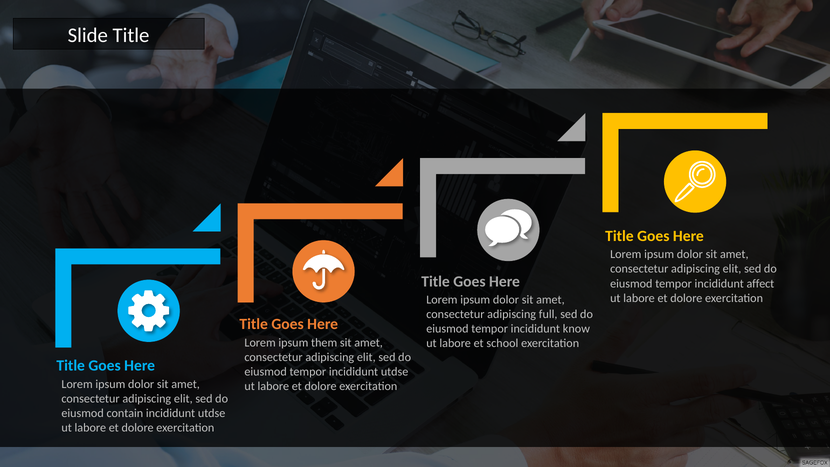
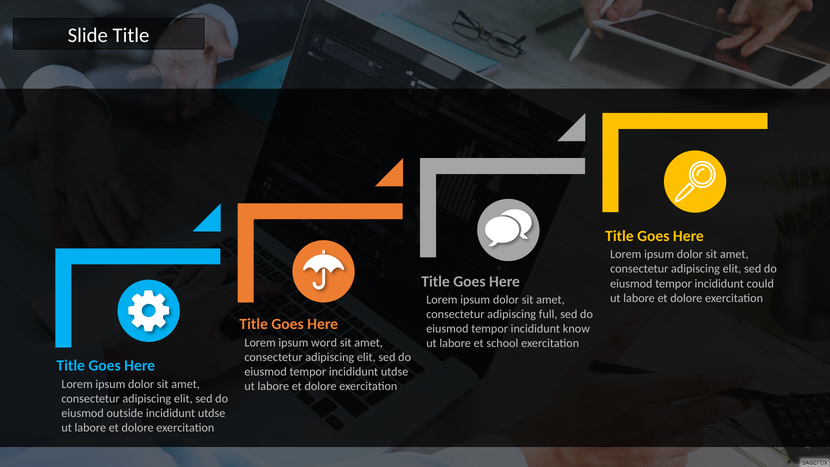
affect: affect -> could
them: them -> word
contain: contain -> outside
